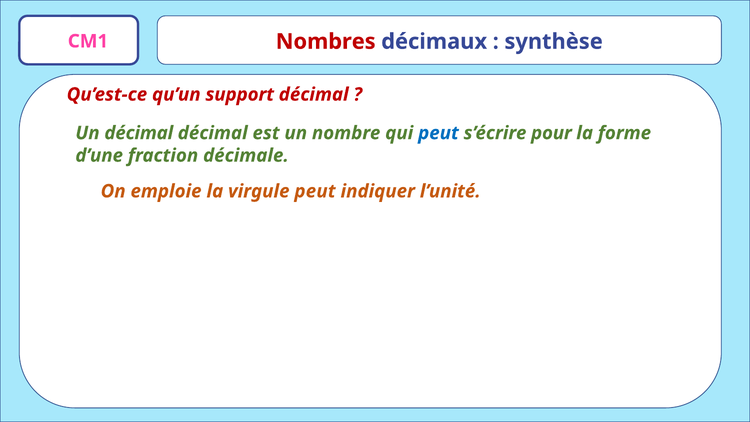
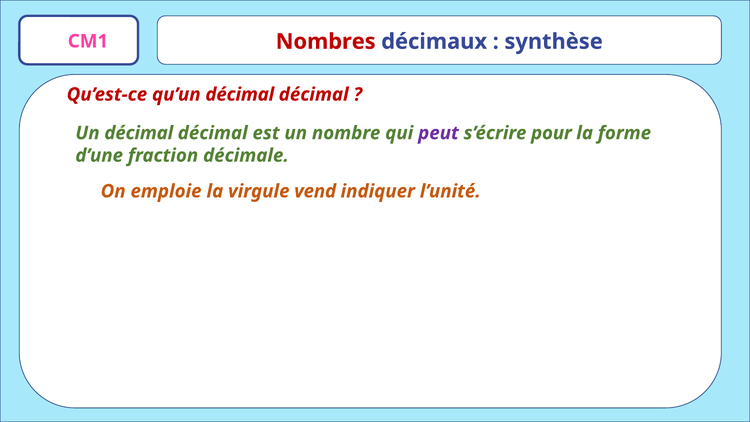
qu’un support: support -> décimal
peut at (438, 133) colour: blue -> purple
virgule peut: peut -> vend
